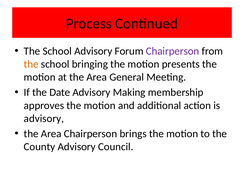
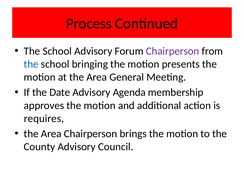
the at (31, 64) colour: orange -> blue
Making: Making -> Agenda
advisory at (44, 118): advisory -> requires
